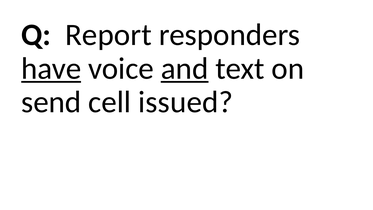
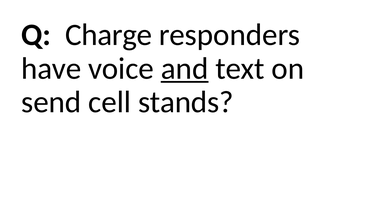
Report: Report -> Charge
have underline: present -> none
issued: issued -> stands
